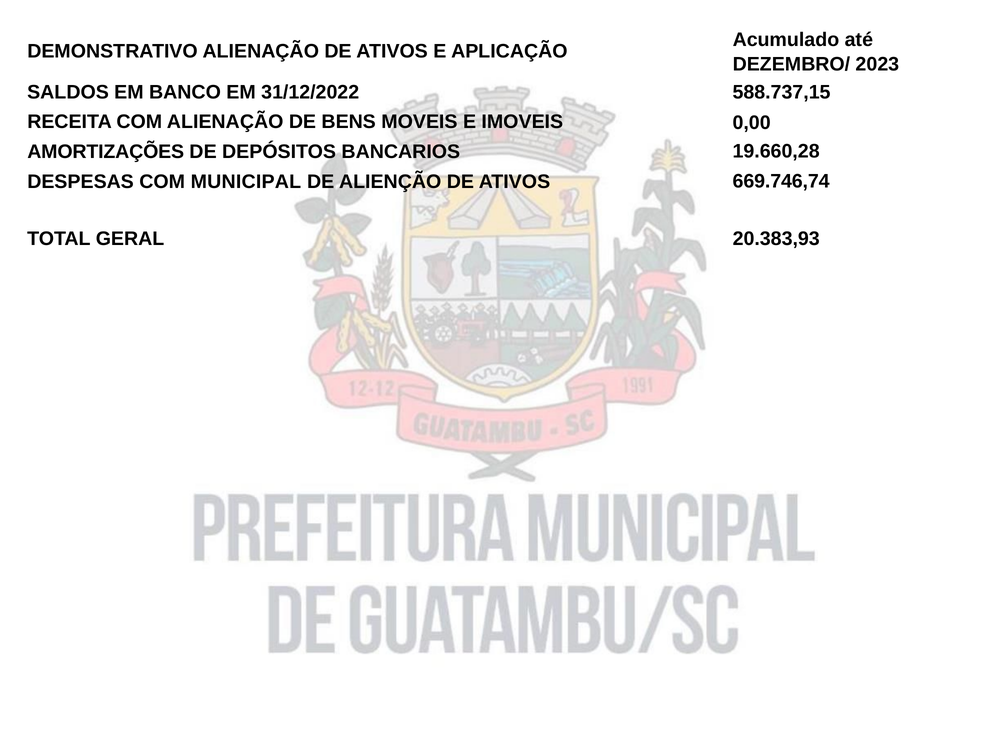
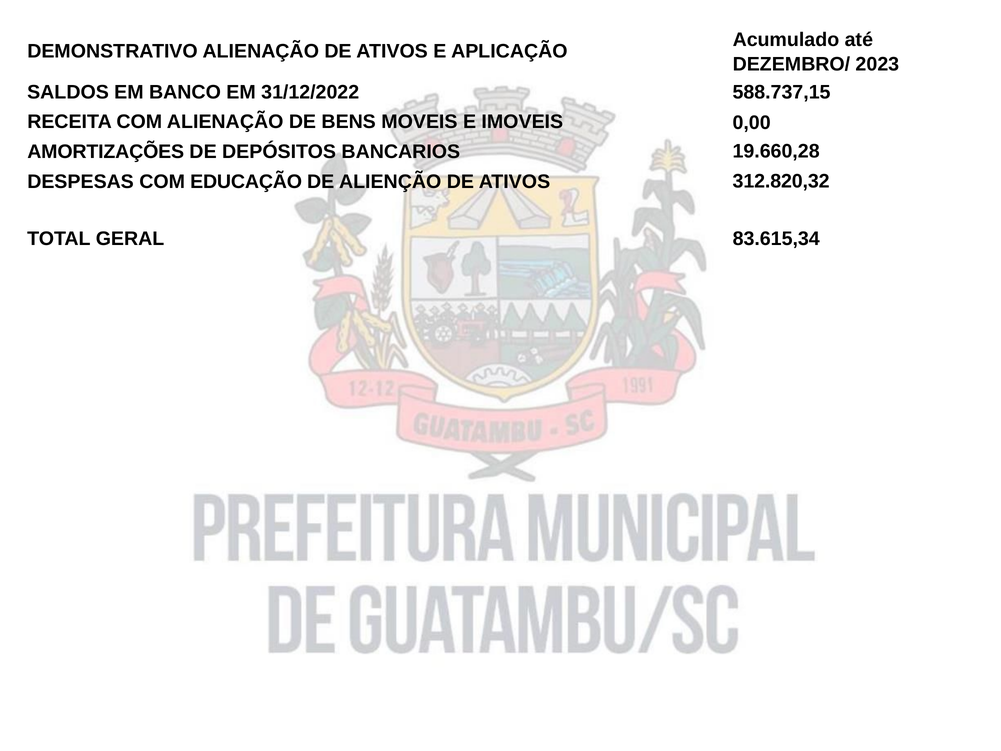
669.746,74: 669.746,74 -> 312.820,32
MUNICIPAL: MUNICIPAL -> EDUCAÇÃO
20.383,93: 20.383,93 -> 83.615,34
